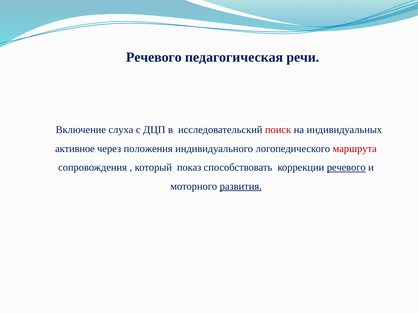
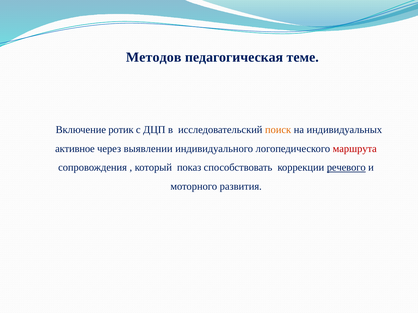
Речевого at (154, 57): Речевого -> Методов
речи: речи -> теме
слуха: слуха -> ротик
поиск colour: red -> orange
положения: положения -> выявлении
развития underline: present -> none
